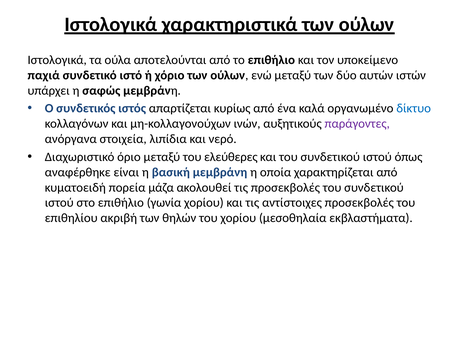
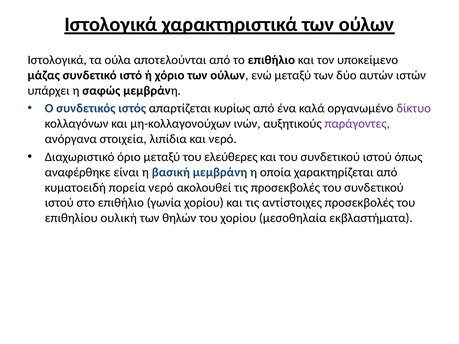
παχιά: παχιά -> μάζας
δίκτυο colour: blue -> purple
πορεία μάζα: μάζα -> νερό
ακριβή: ακριβή -> ουλική
